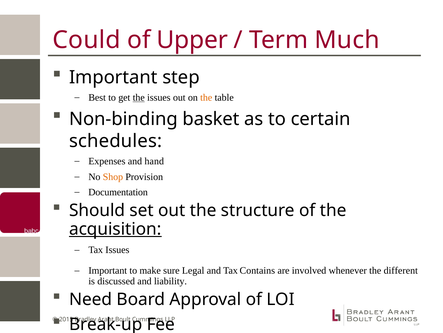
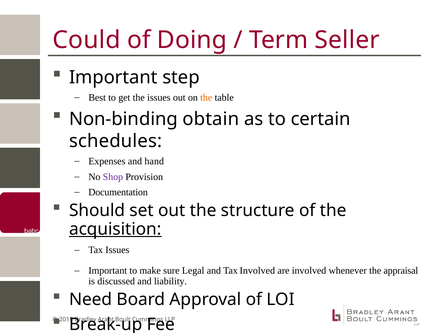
Upper: Upper -> Doing
Much: Much -> Seller
the at (139, 97) underline: present -> none
basket: basket -> obtain
Shop colour: orange -> purple
Tax Contains: Contains -> Involved
different: different -> appraisal
